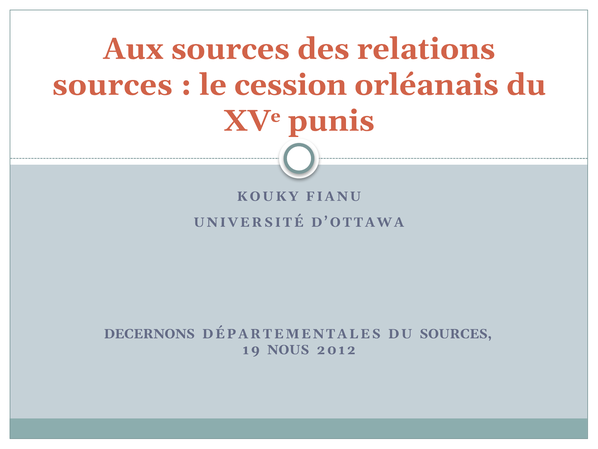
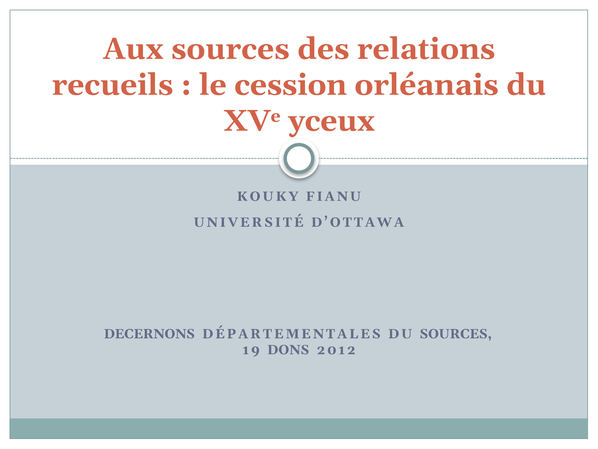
sources at (112, 85): sources -> recueils
punis: punis -> yceux
NOUS: NOUS -> DONS
